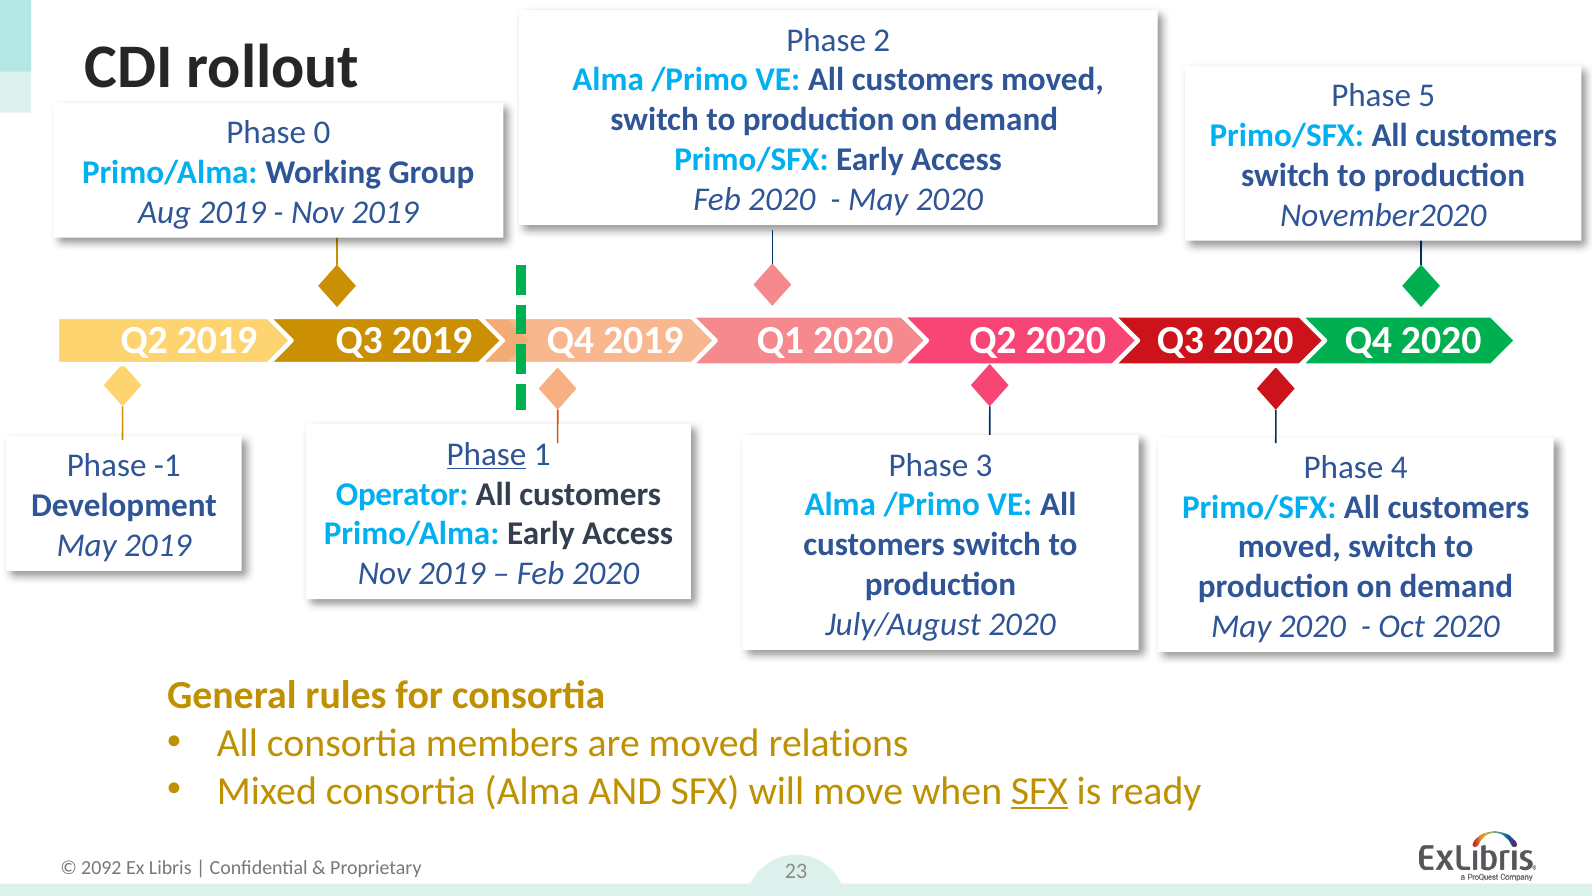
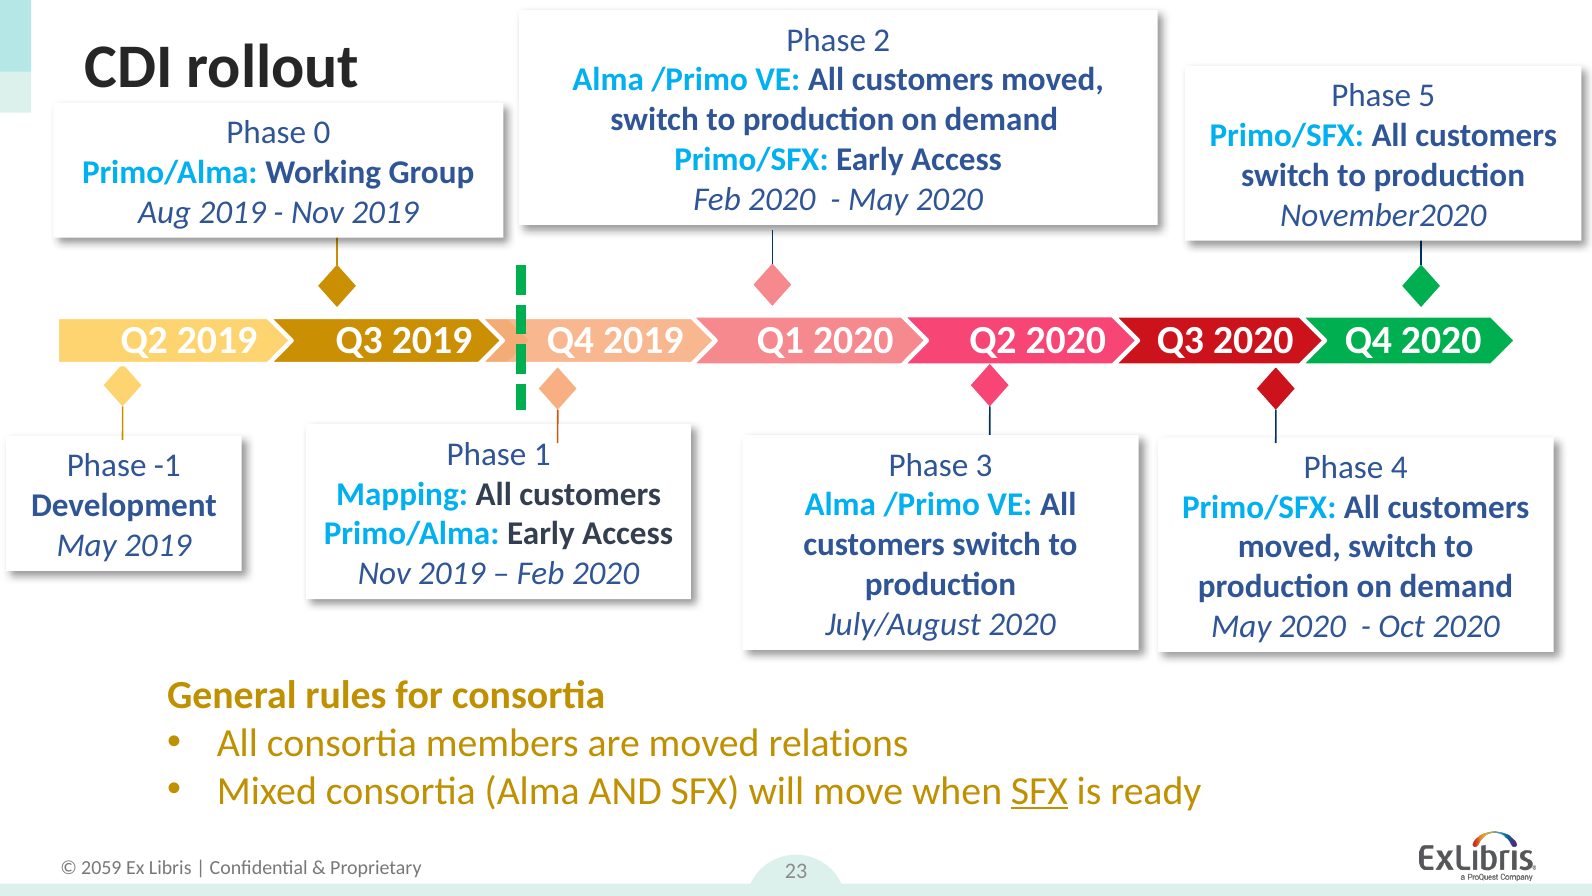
Phase at (487, 454) underline: present -> none
Operator: Operator -> Mapping
2092: 2092 -> 2059
